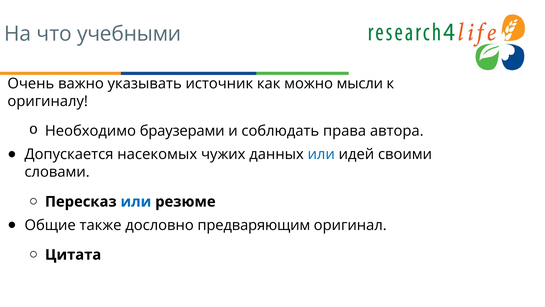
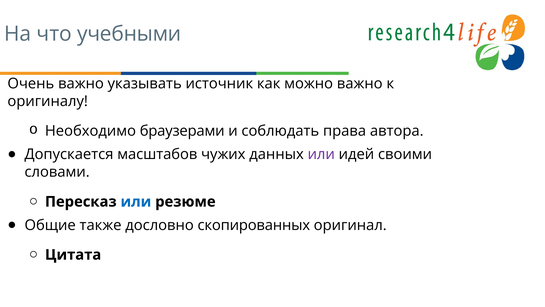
можно мысли: мысли -> важно
насекомых: насекомых -> масштабов
или at (321, 154) colour: blue -> purple
предваряющим: предваряющим -> скопированных
